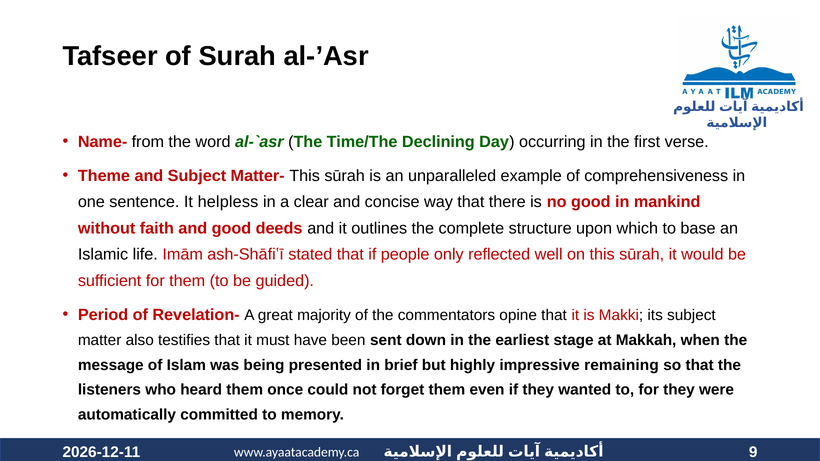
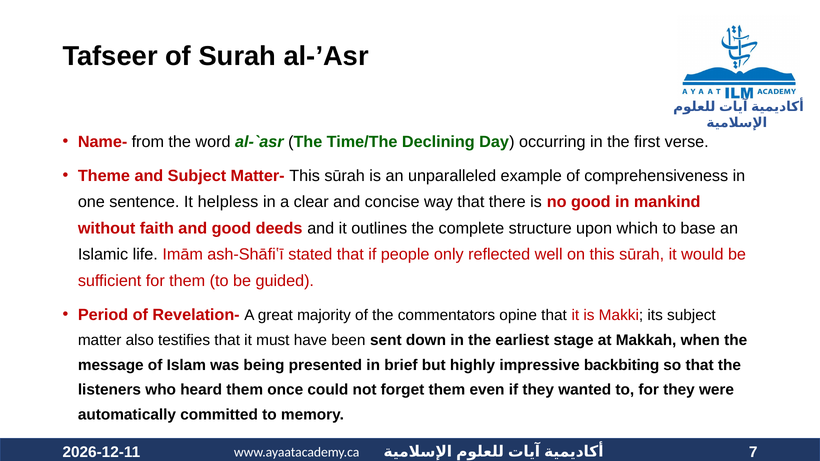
remaining: remaining -> backbiting
9: 9 -> 7
